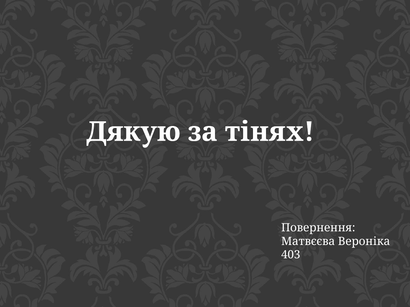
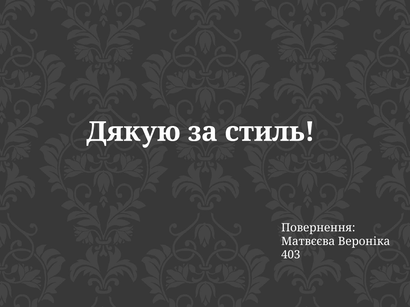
тінях: тінях -> стиль
